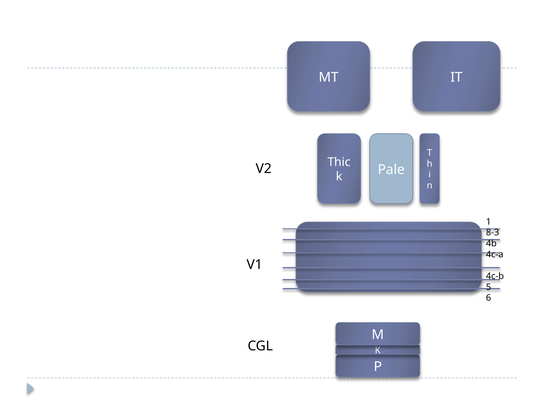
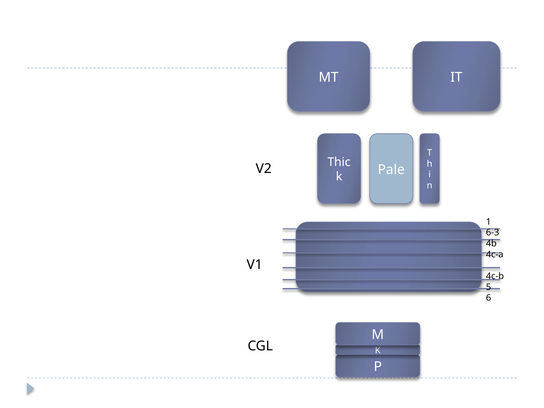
8-3: 8-3 -> 6-3
